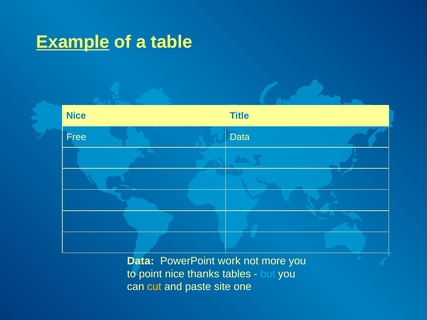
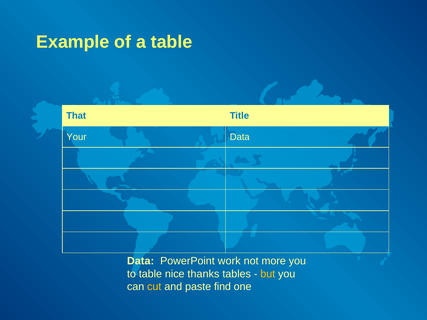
Example underline: present -> none
Nice at (76, 116): Nice -> That
Free: Free -> Your
to point: point -> table
but colour: light blue -> yellow
site: site -> find
